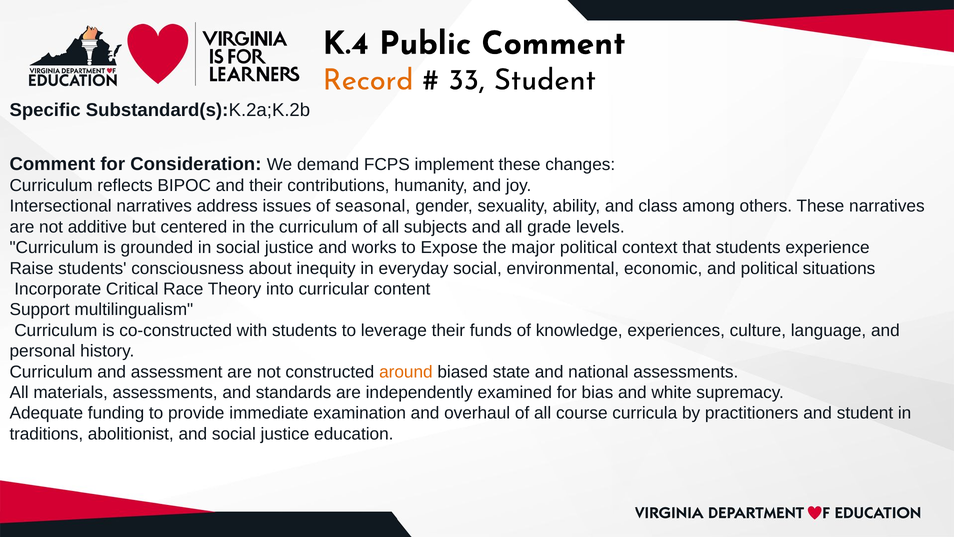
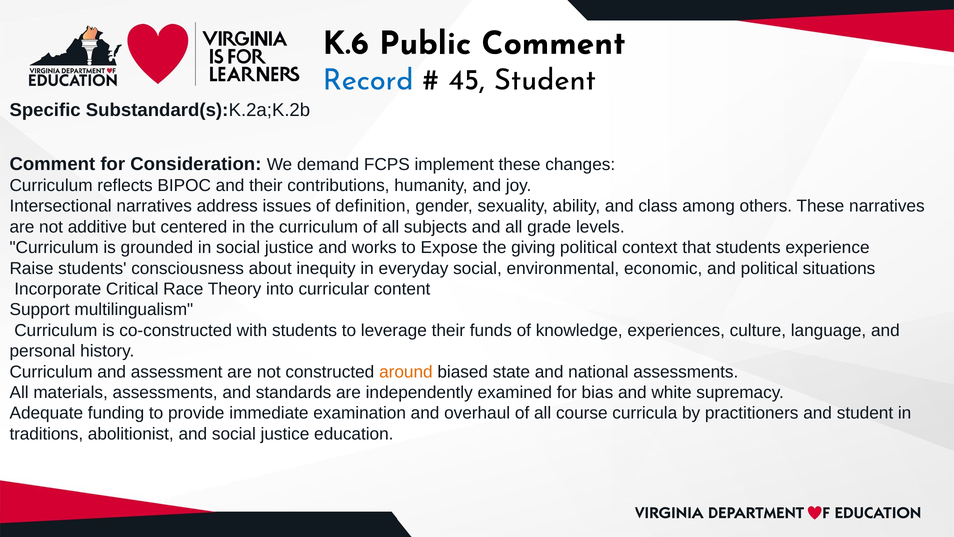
K.4: K.4 -> K.6
Record colour: orange -> blue
33: 33 -> 45
seasonal: seasonal -> definition
major: major -> giving
